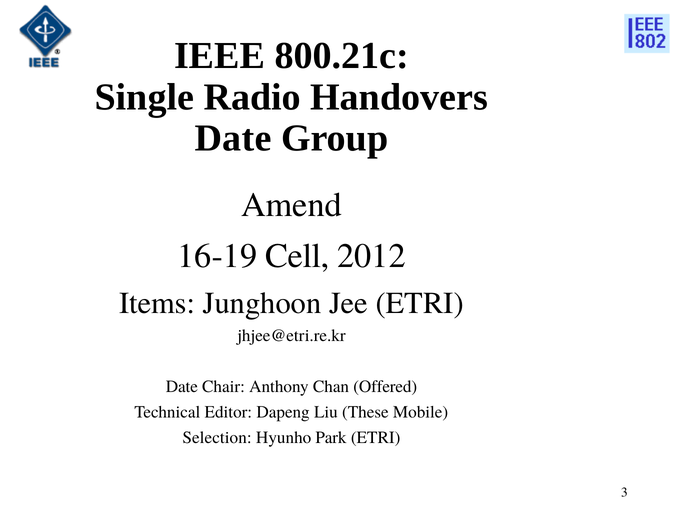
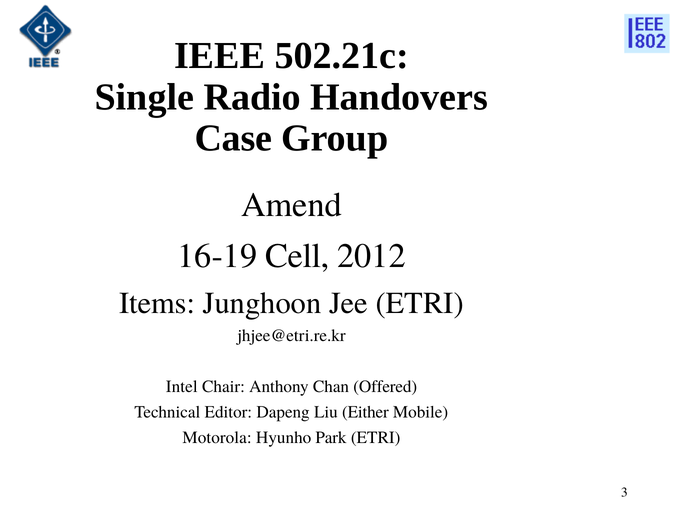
800.21c: 800.21c -> 502.21c
Date at (233, 138): Date -> Case
Date at (182, 386): Date -> Intel
These: These -> Either
Selection: Selection -> Motorola
